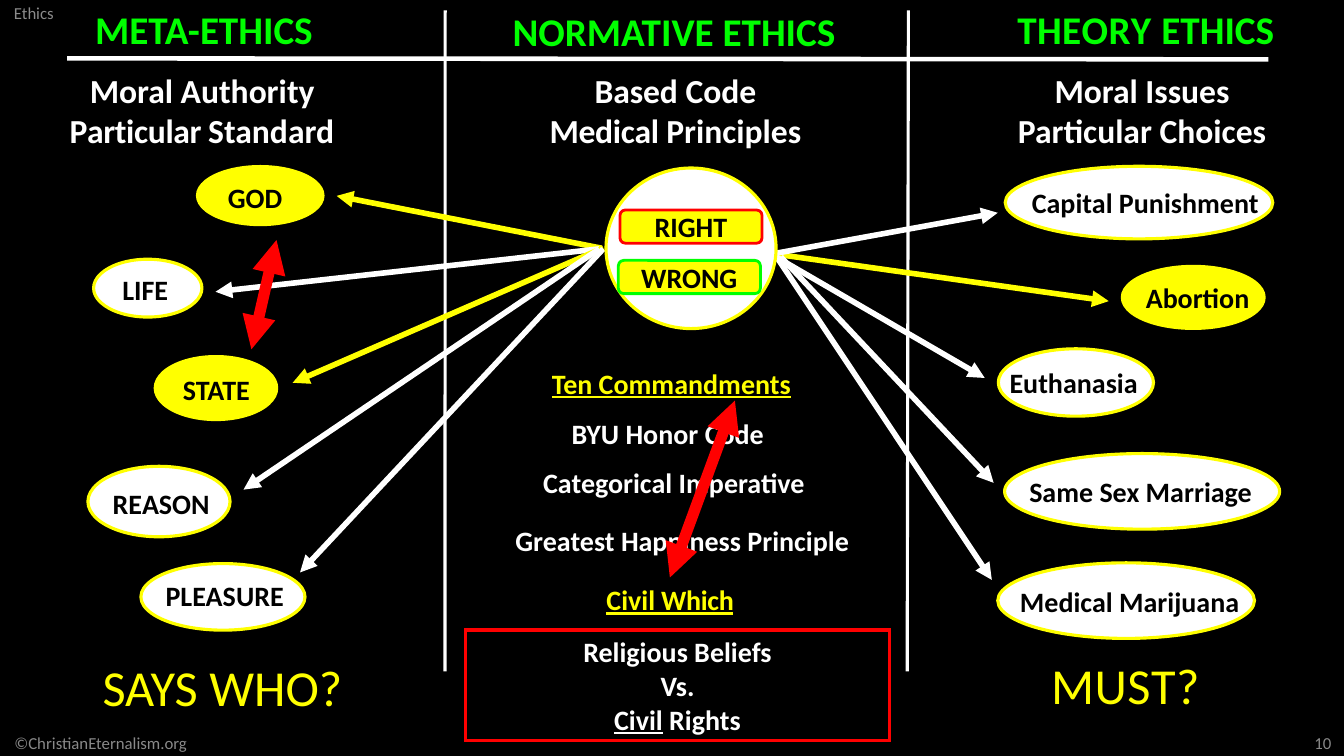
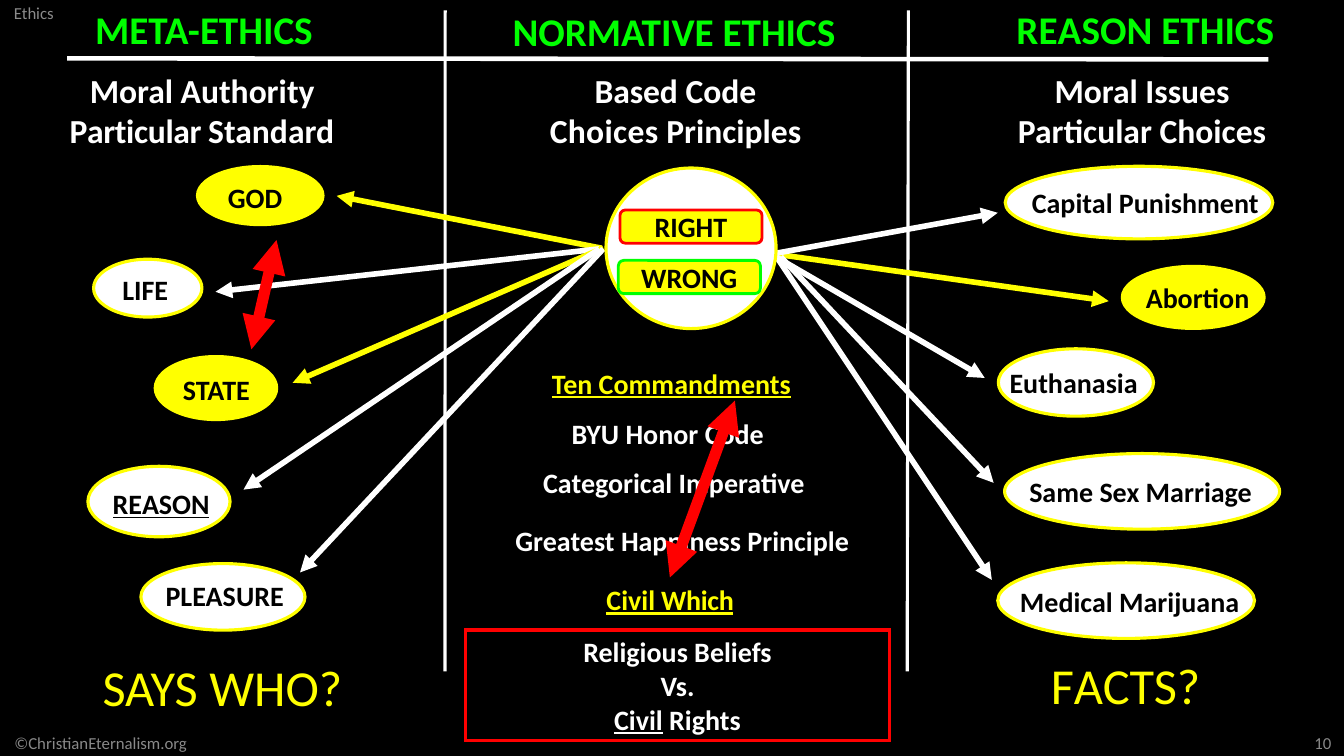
THEORY at (1084, 31): THEORY -> REASON
Medical at (604, 133): Medical -> Choices
REASON at (161, 505) underline: none -> present
MUST: MUST -> FACTS
